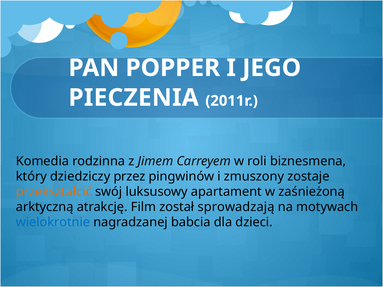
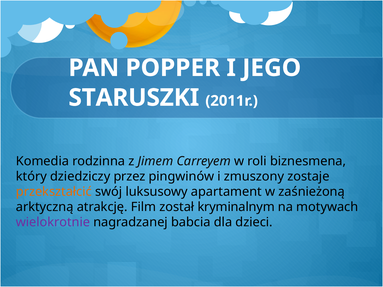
PIECZENIA: PIECZENIA -> STARUSZKI
sprowadzają: sprowadzają -> kryminalnym
wielokrotnie colour: blue -> purple
